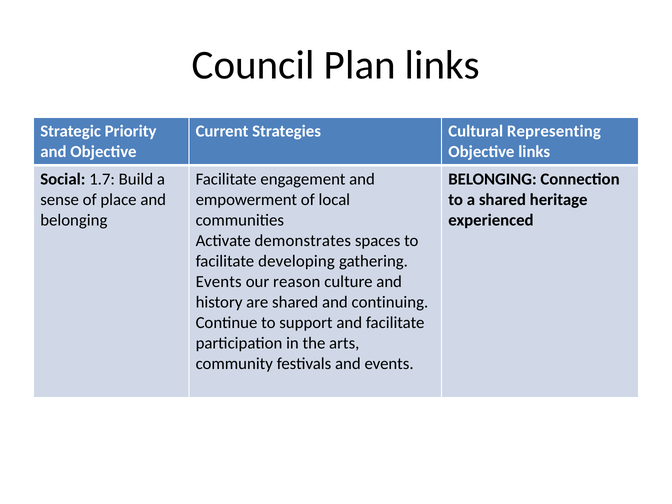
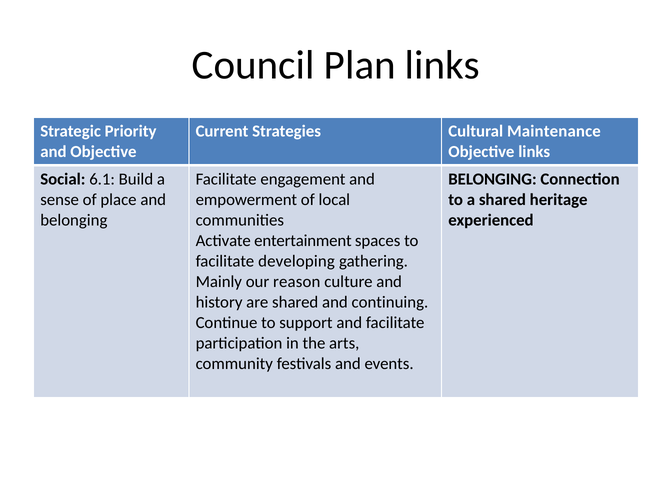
Representing: Representing -> Maintenance
1.7: 1.7 -> 6.1
demonstrates: demonstrates -> entertainment
Events at (219, 282): Events -> Mainly
